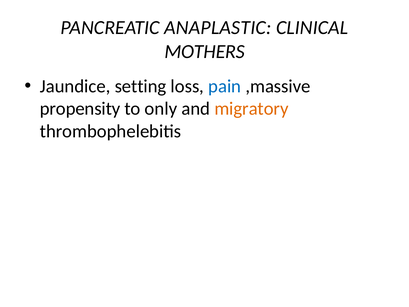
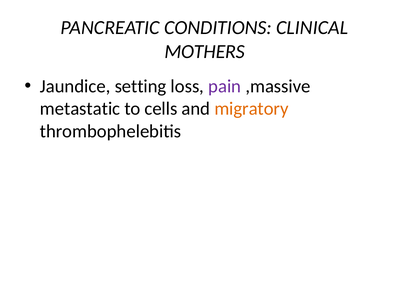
ANAPLASTIC: ANAPLASTIC -> CONDITIONS
pain colour: blue -> purple
propensity: propensity -> metastatic
only: only -> cells
